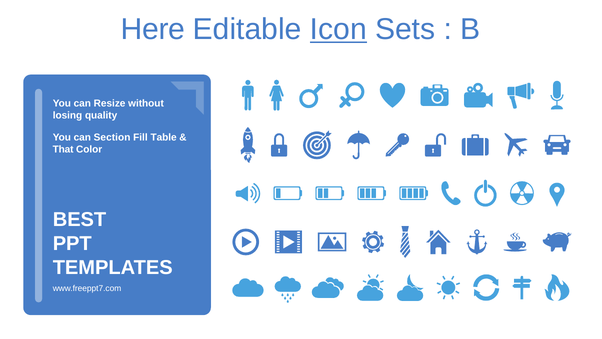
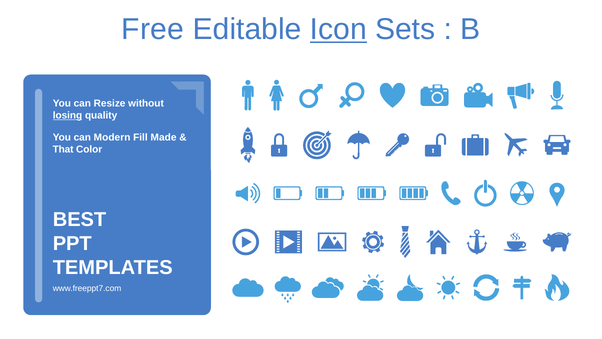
Here: Here -> Free
losing underline: none -> present
Section: Section -> Modern
Table: Table -> Made
